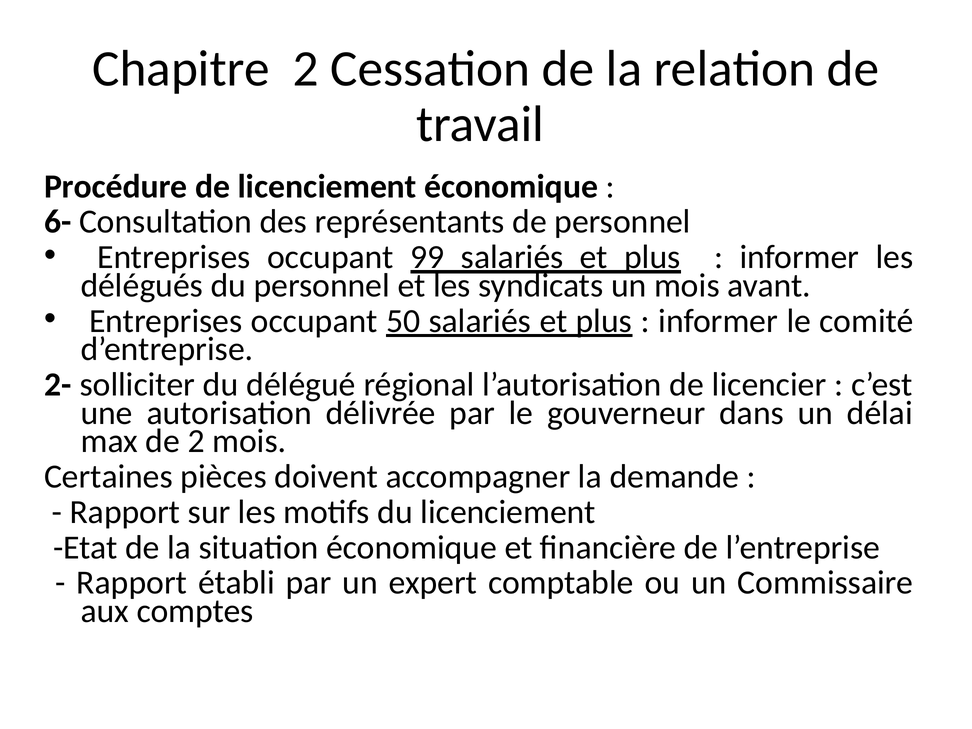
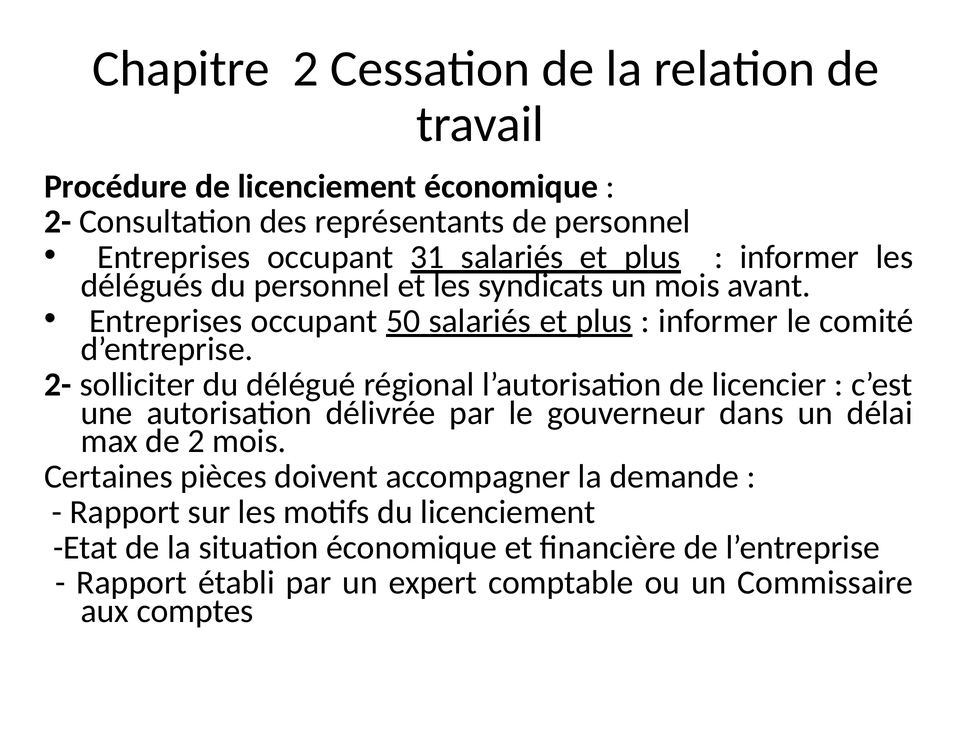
6- at (58, 222): 6- -> 2-
99: 99 -> 31
